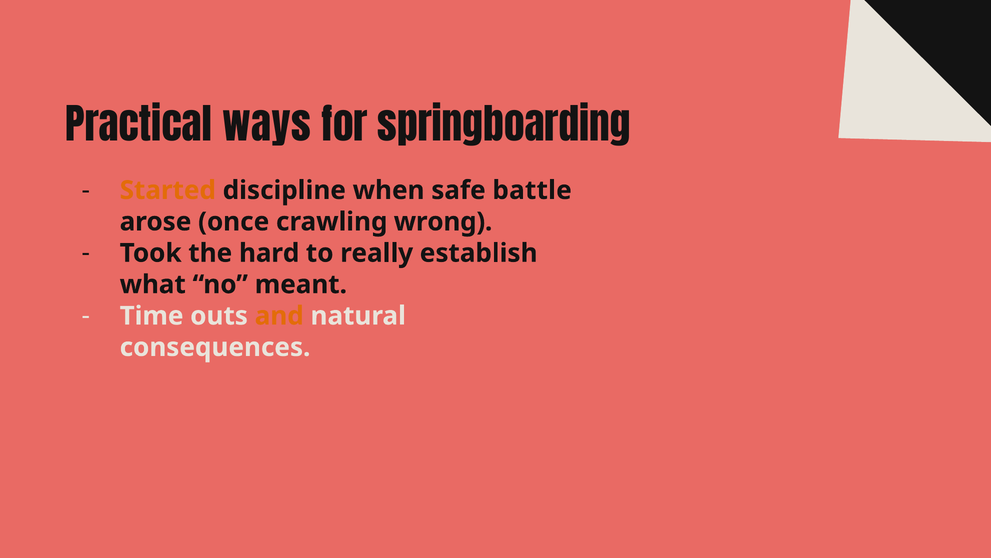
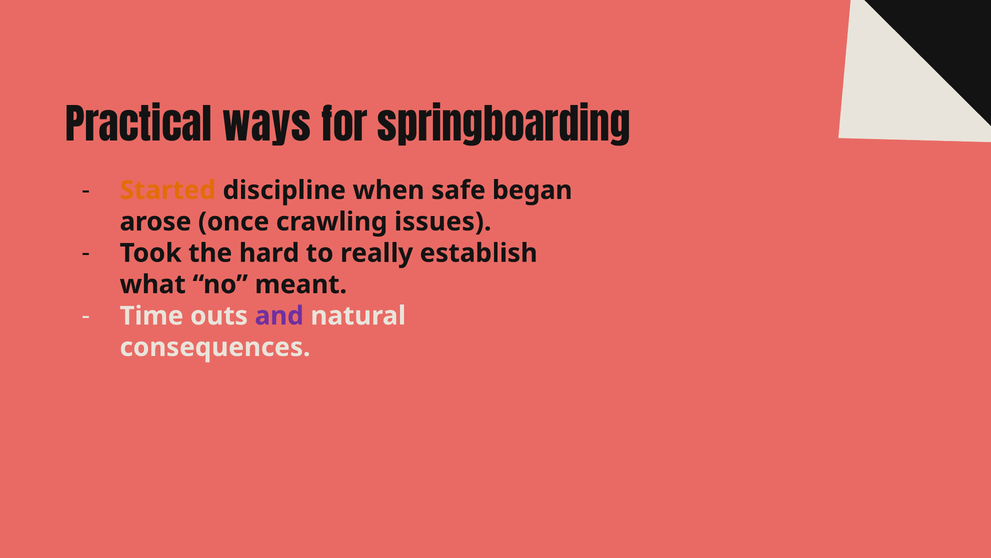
battle: battle -> began
wrong: wrong -> issues
and colour: orange -> purple
